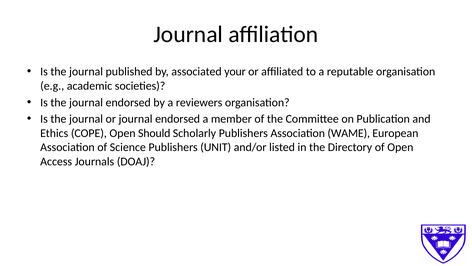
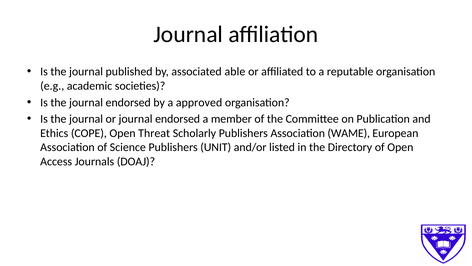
your: your -> able
reviewers: reviewers -> approved
Should: Should -> Threat
